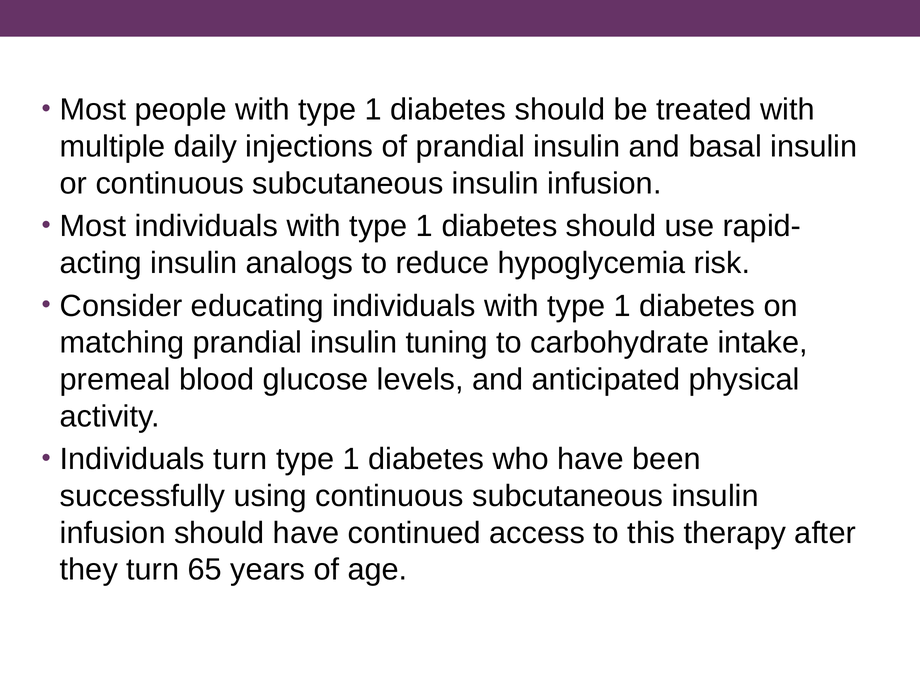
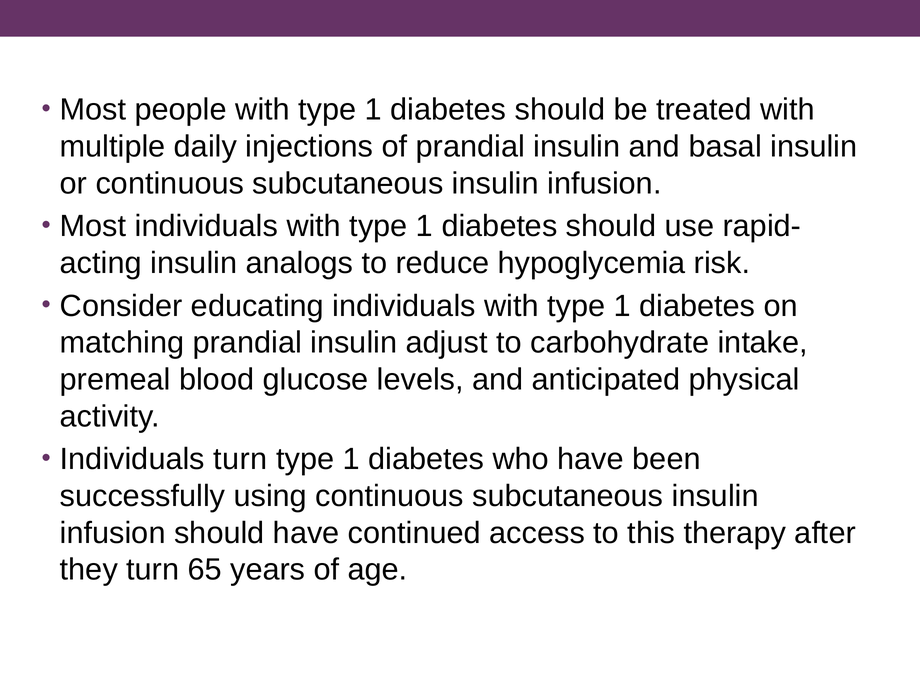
tuning: tuning -> adjust
